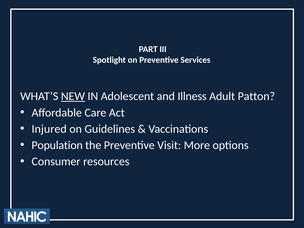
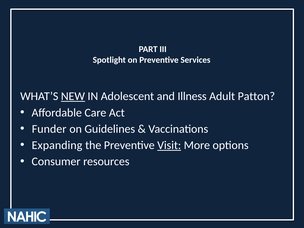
Injured: Injured -> Funder
Population: Population -> Expanding
Visit underline: none -> present
